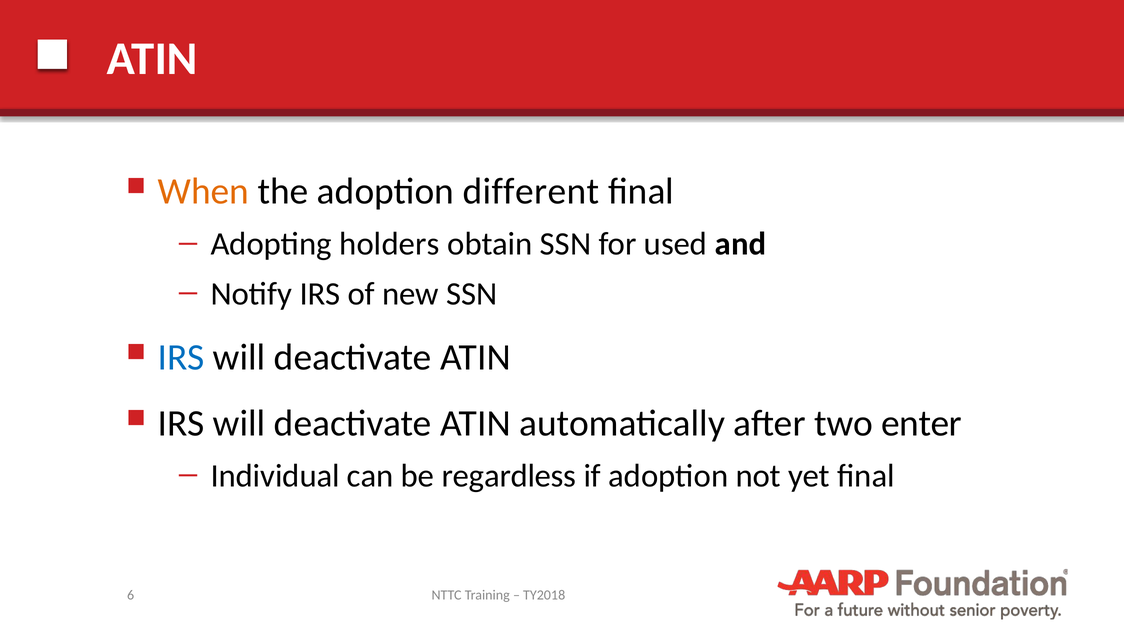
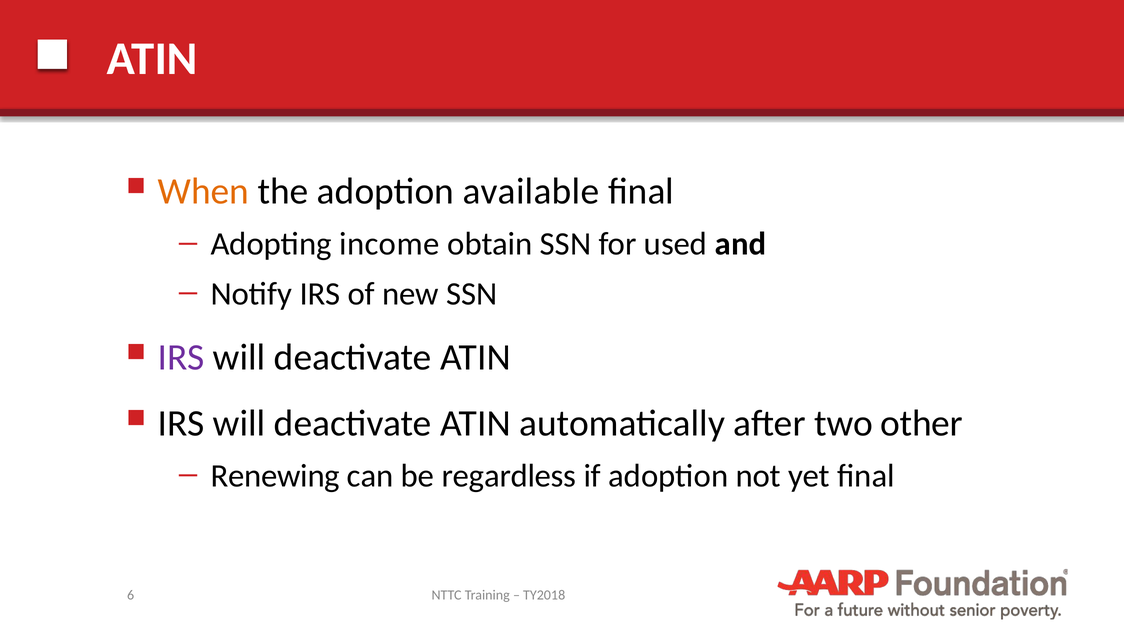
different: different -> available
holders: holders -> income
IRS at (181, 358) colour: blue -> purple
enter: enter -> other
Individual: Individual -> Renewing
